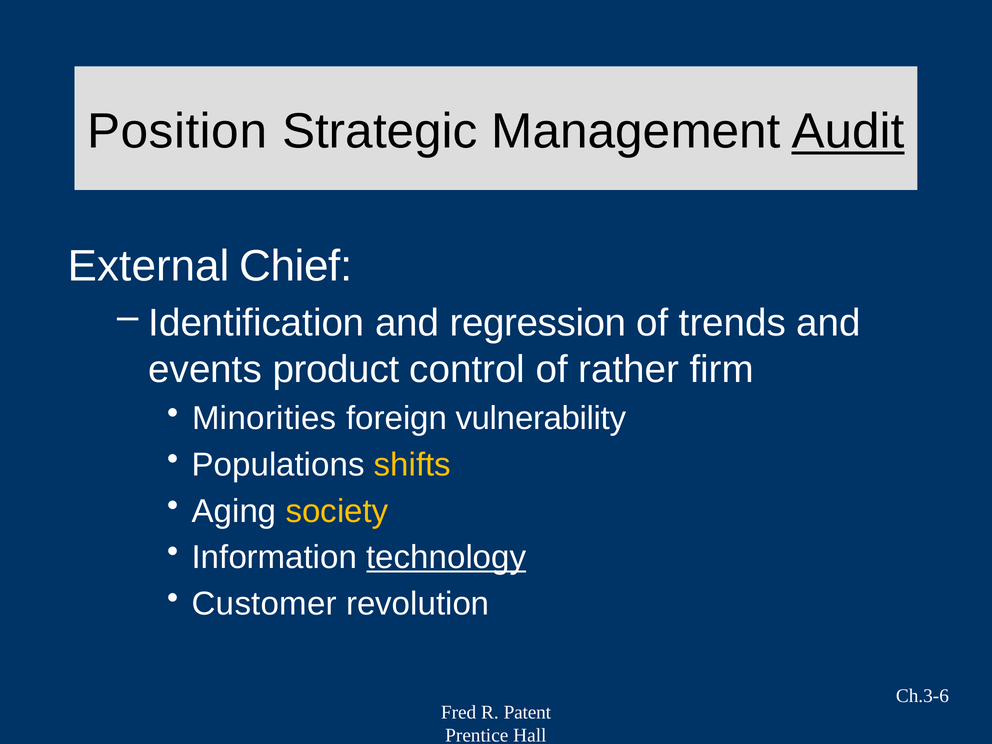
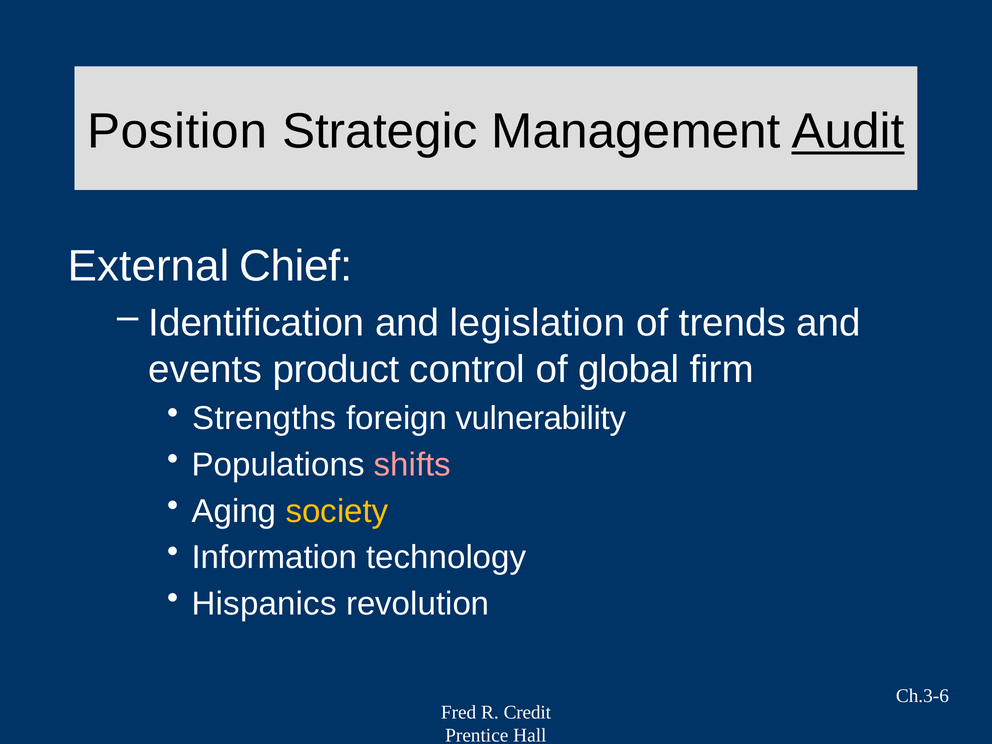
regression: regression -> legislation
rather: rather -> global
Minorities: Minorities -> Strengths
shifts colour: yellow -> pink
technology underline: present -> none
Customer: Customer -> Hispanics
Patent: Patent -> Credit
